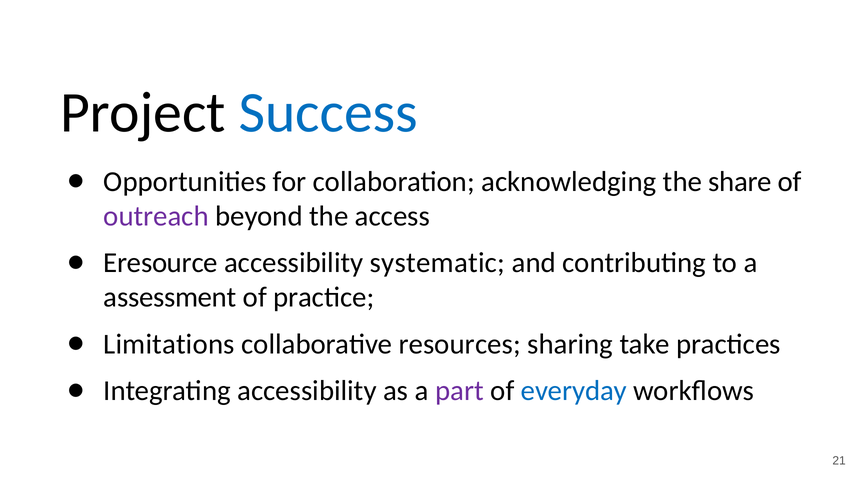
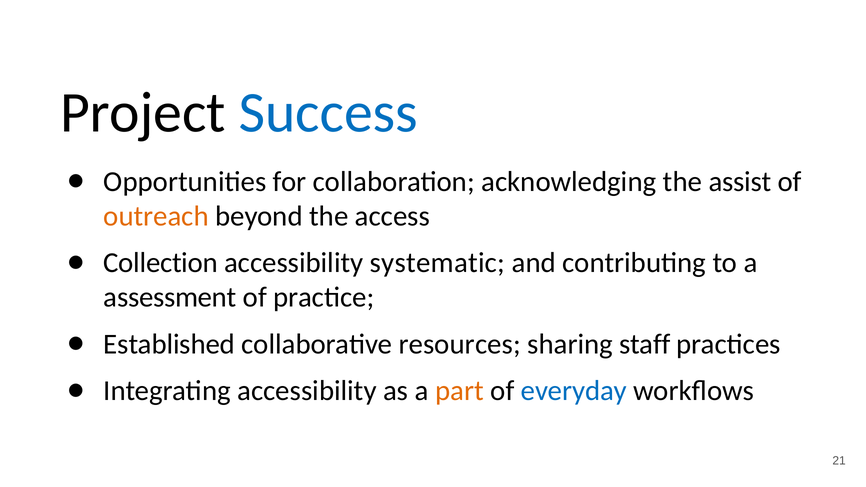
share: share -> assist
outreach colour: purple -> orange
Eresource: Eresource -> Collection
Limitations: Limitations -> Established
take: take -> staff
part colour: purple -> orange
